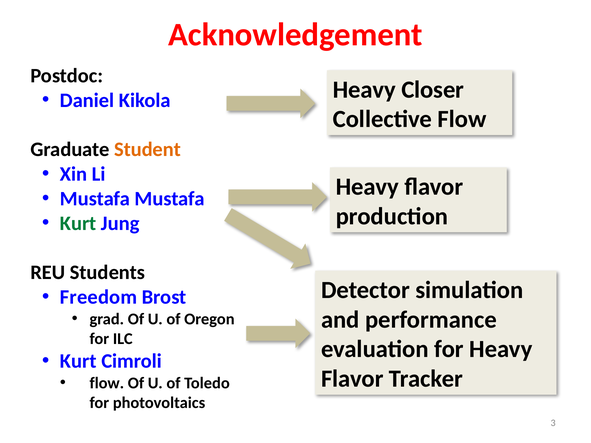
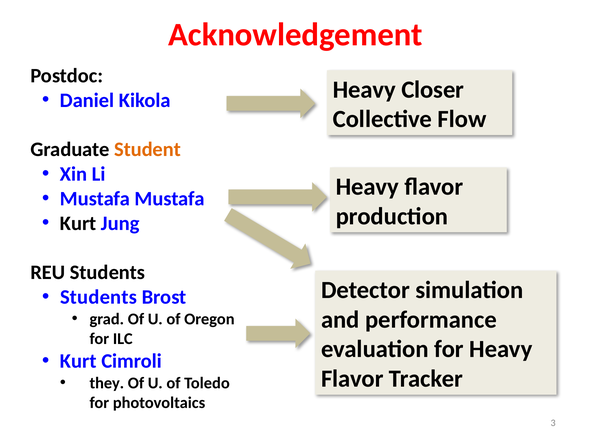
Kurt at (78, 223) colour: green -> black
Freedom at (99, 297): Freedom -> Students
flow at (107, 383): flow -> they
